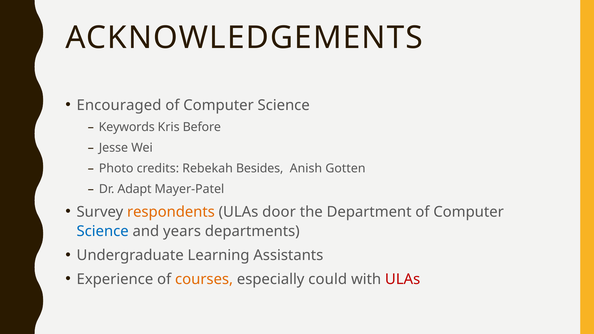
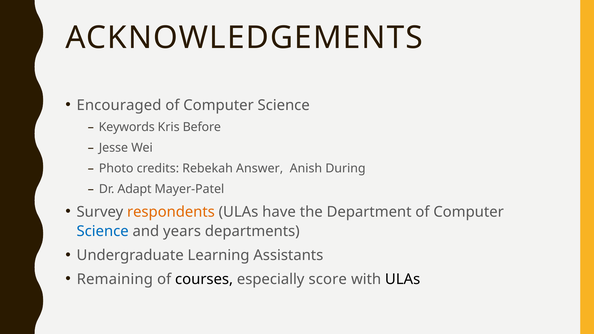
Besides: Besides -> Answer
Gotten: Gotten -> During
door: door -> have
Experience: Experience -> Remaining
courses colour: orange -> black
could: could -> score
ULAs at (403, 279) colour: red -> black
